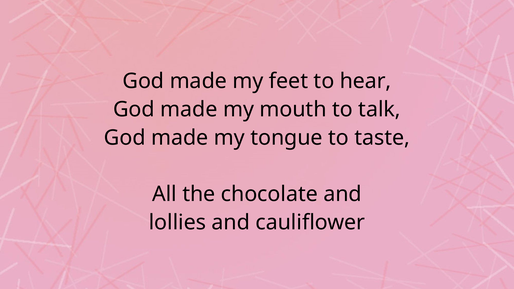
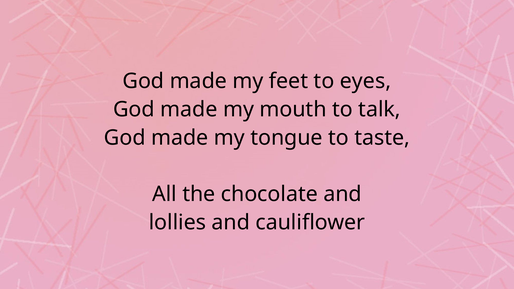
hear: hear -> eyes
